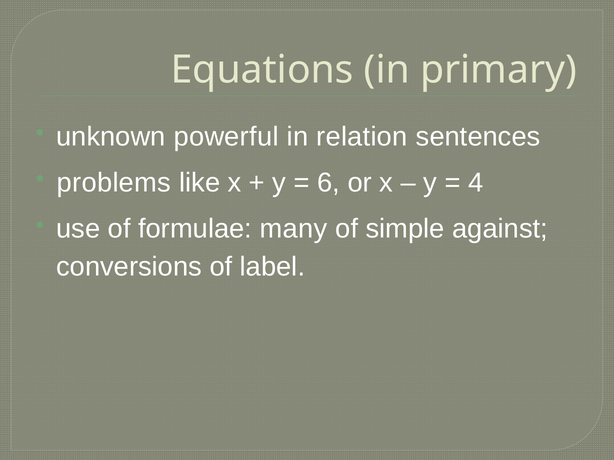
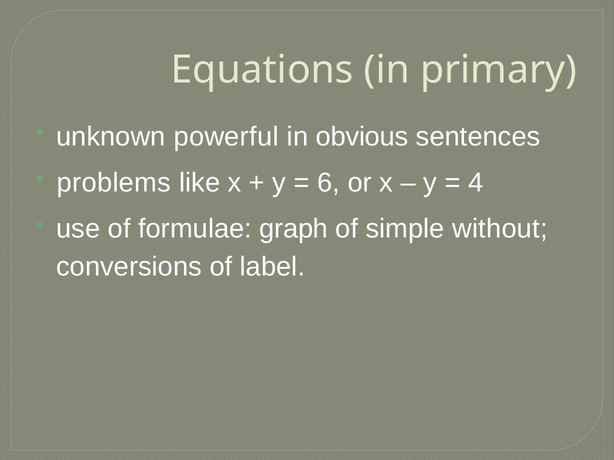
relation: relation -> obvious
many: many -> graph
against: against -> without
